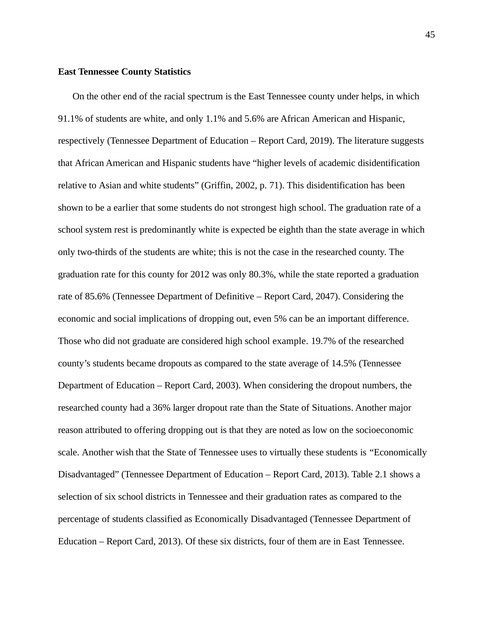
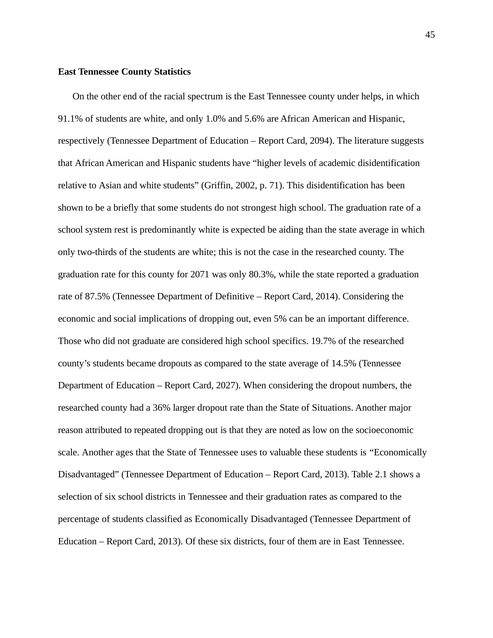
1.1%: 1.1% -> 1.0%
2019: 2019 -> 2094
earlier: earlier -> briefly
eighth: eighth -> aiding
2012: 2012 -> 2071
85.6%: 85.6% -> 87.5%
2047: 2047 -> 2014
example: example -> specifics
2003: 2003 -> 2027
offering: offering -> repeated
wish: wish -> ages
virtually: virtually -> valuable
